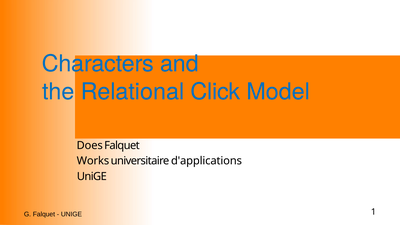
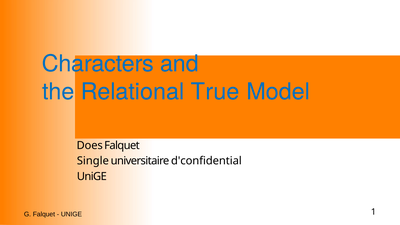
Click: Click -> True
Works: Works -> Single
d'applications: d'applications -> d'confidential
